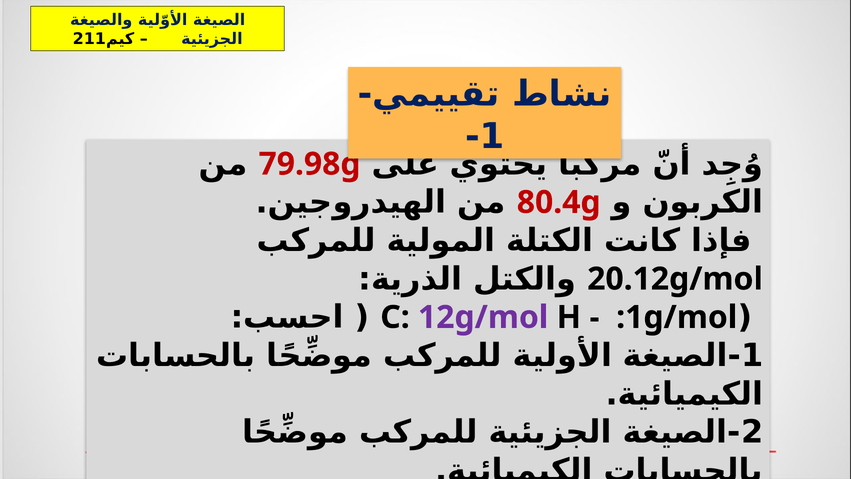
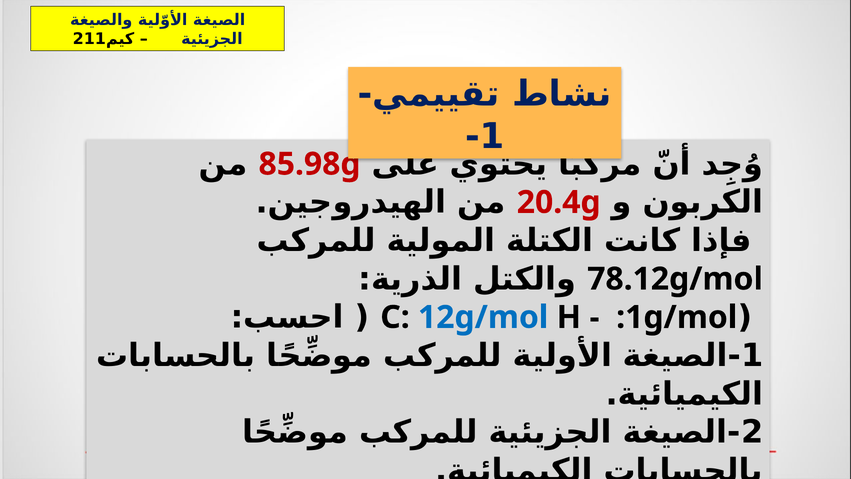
79.98g: 79.98g -> 85.98g
80.4g: 80.4g -> 20.4g
20.12g/mol: 20.12g/mol -> 78.12g/mol
12g/mol colour: purple -> blue
